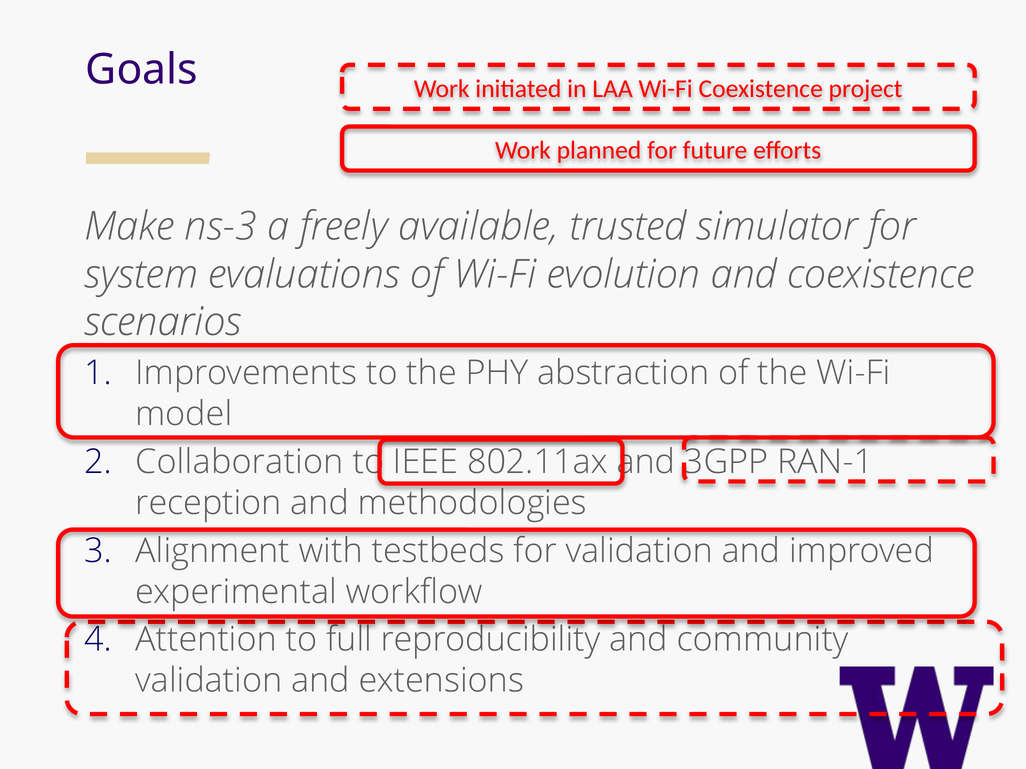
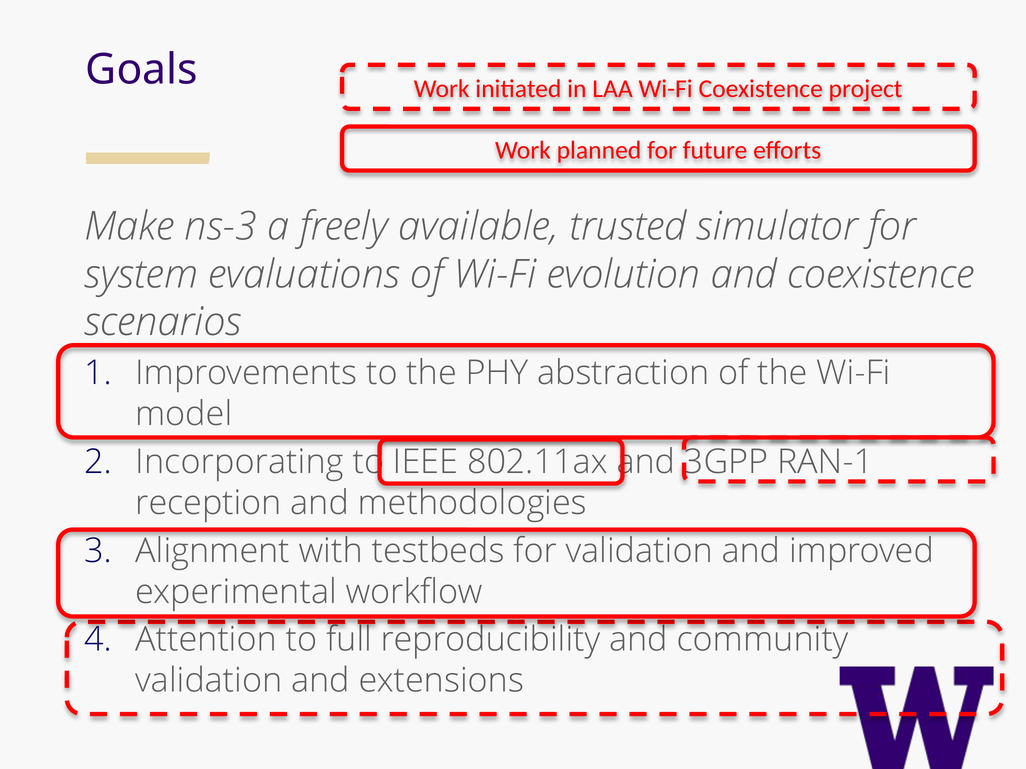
Collaboration: Collaboration -> Incorporating
